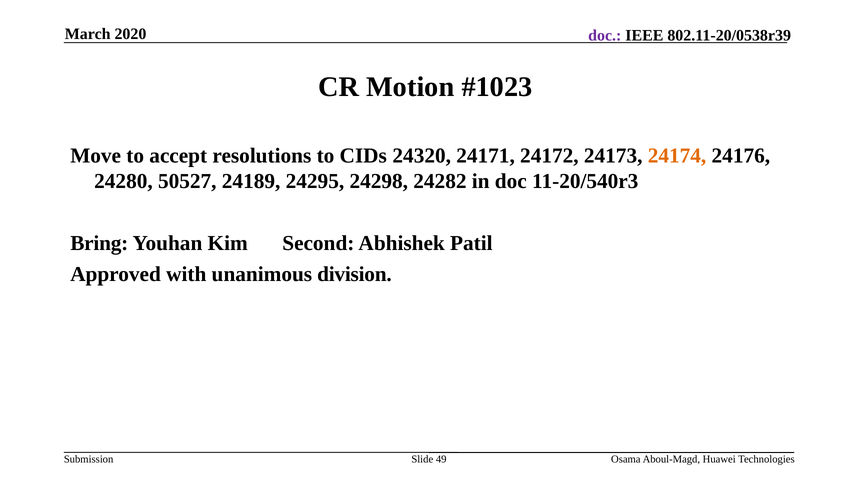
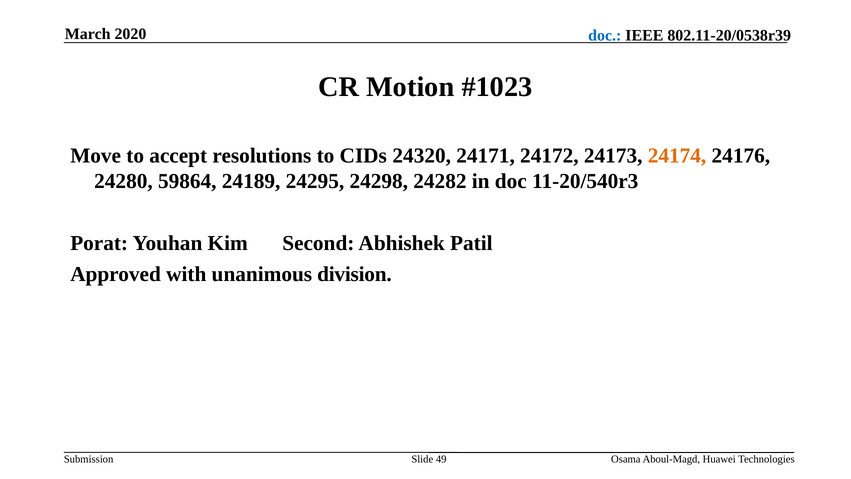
doc at (605, 35) colour: purple -> blue
50527: 50527 -> 59864
Bring: Bring -> Porat
